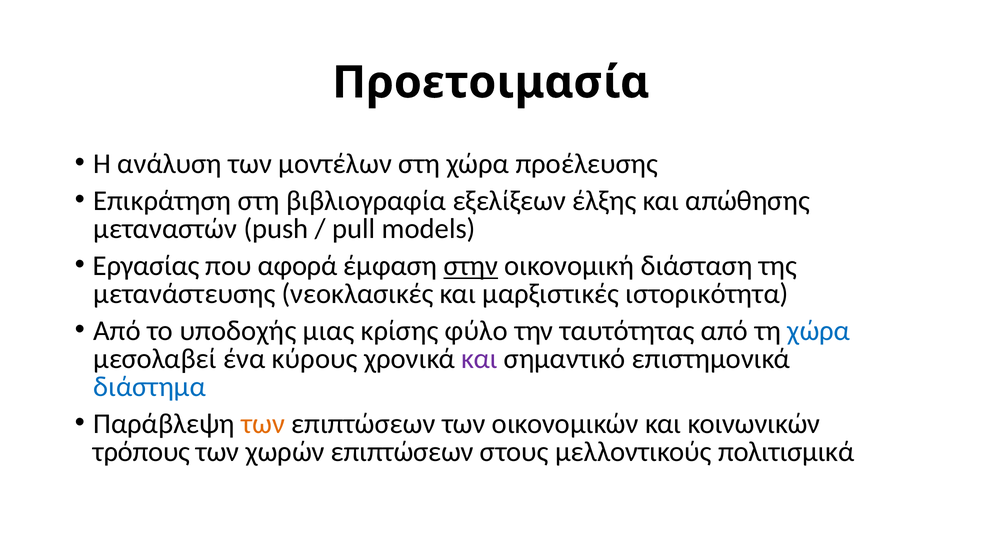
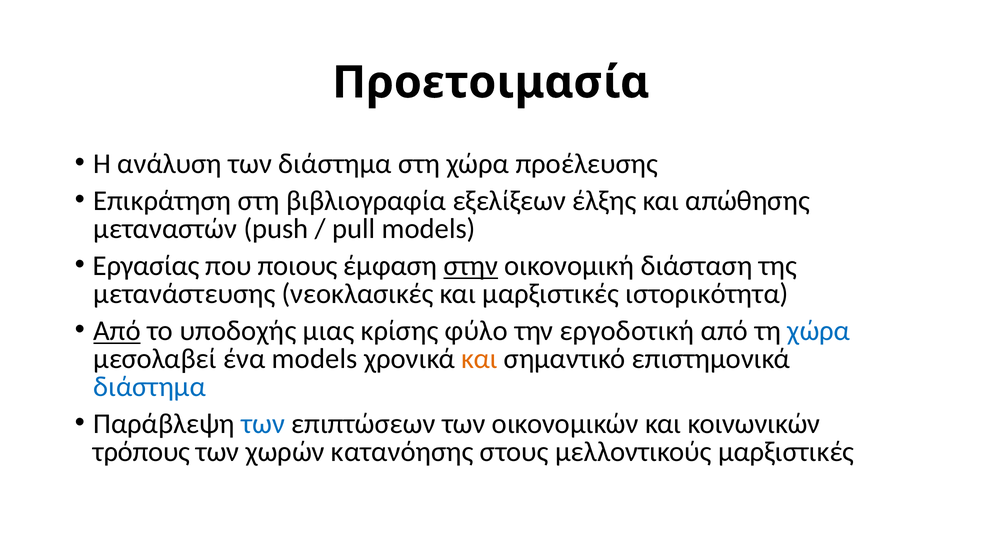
των μοντέλων: μοντέλων -> διάστημα
αφορά: αφορά -> ποιους
Από at (117, 330) underline: none -> present
ταυτότητας: ταυτότητας -> εργοδοτική
ένα κύρους: κύρους -> models
και at (479, 358) colour: purple -> orange
των at (263, 423) colour: orange -> blue
χωρών επιπτώσεων: επιπτώσεων -> κατανόησης
μελλοντικούς πολιτισμικά: πολιτισμικά -> μαρξιστικές
